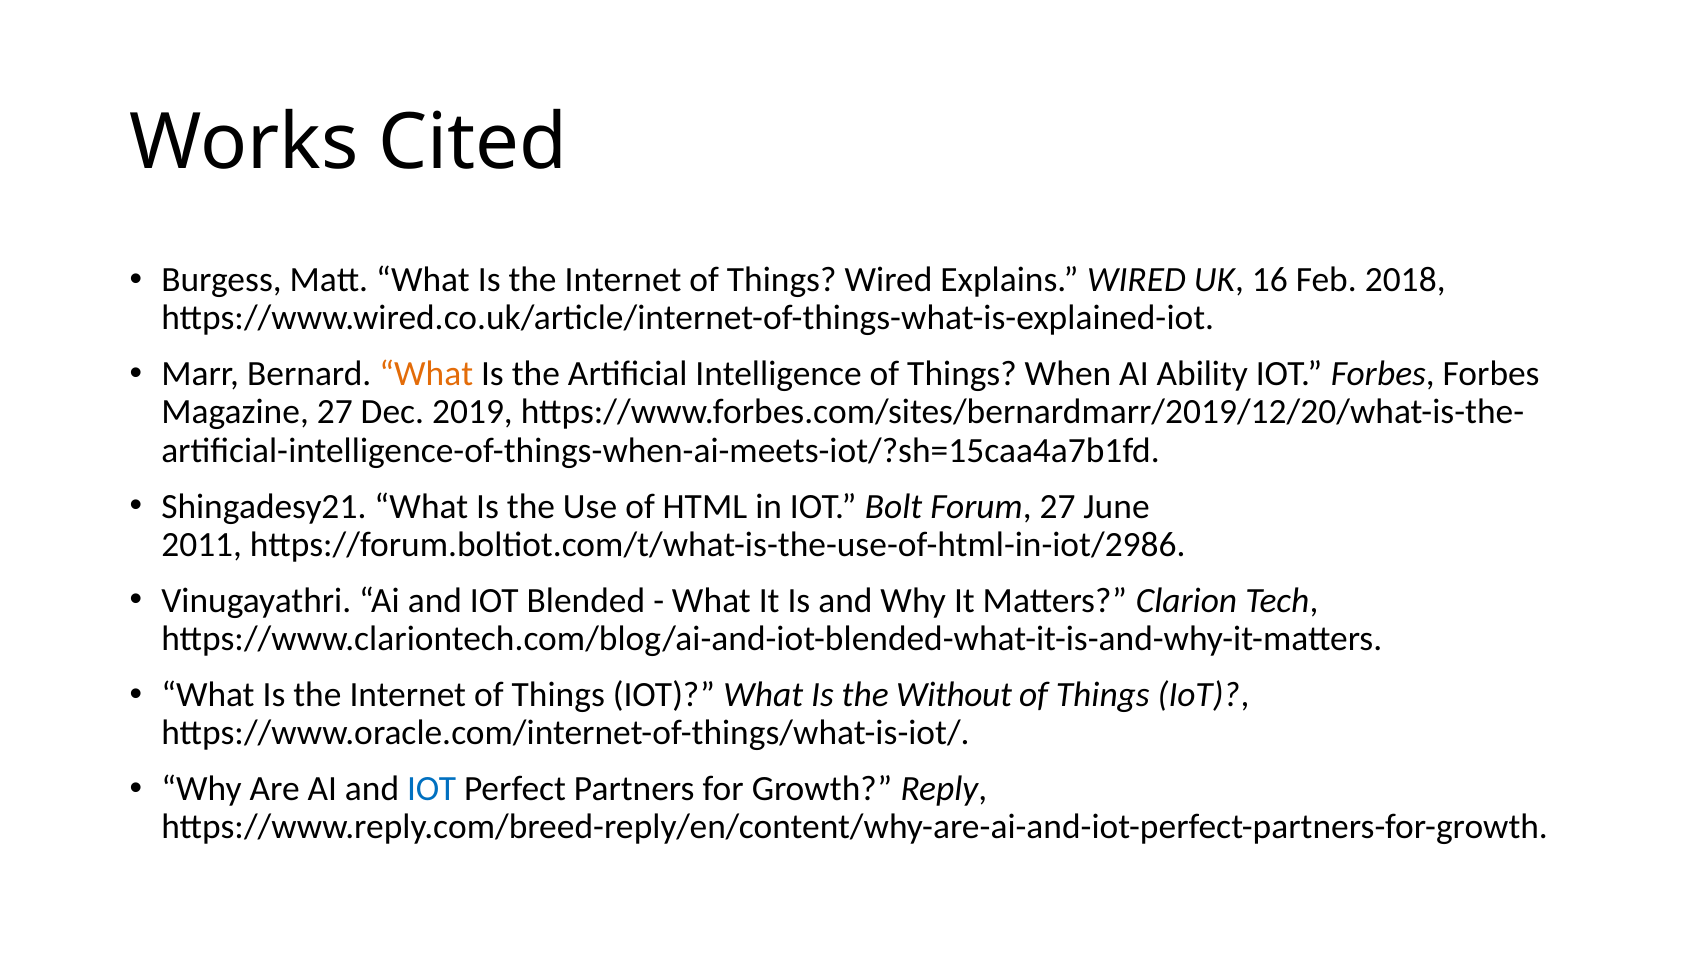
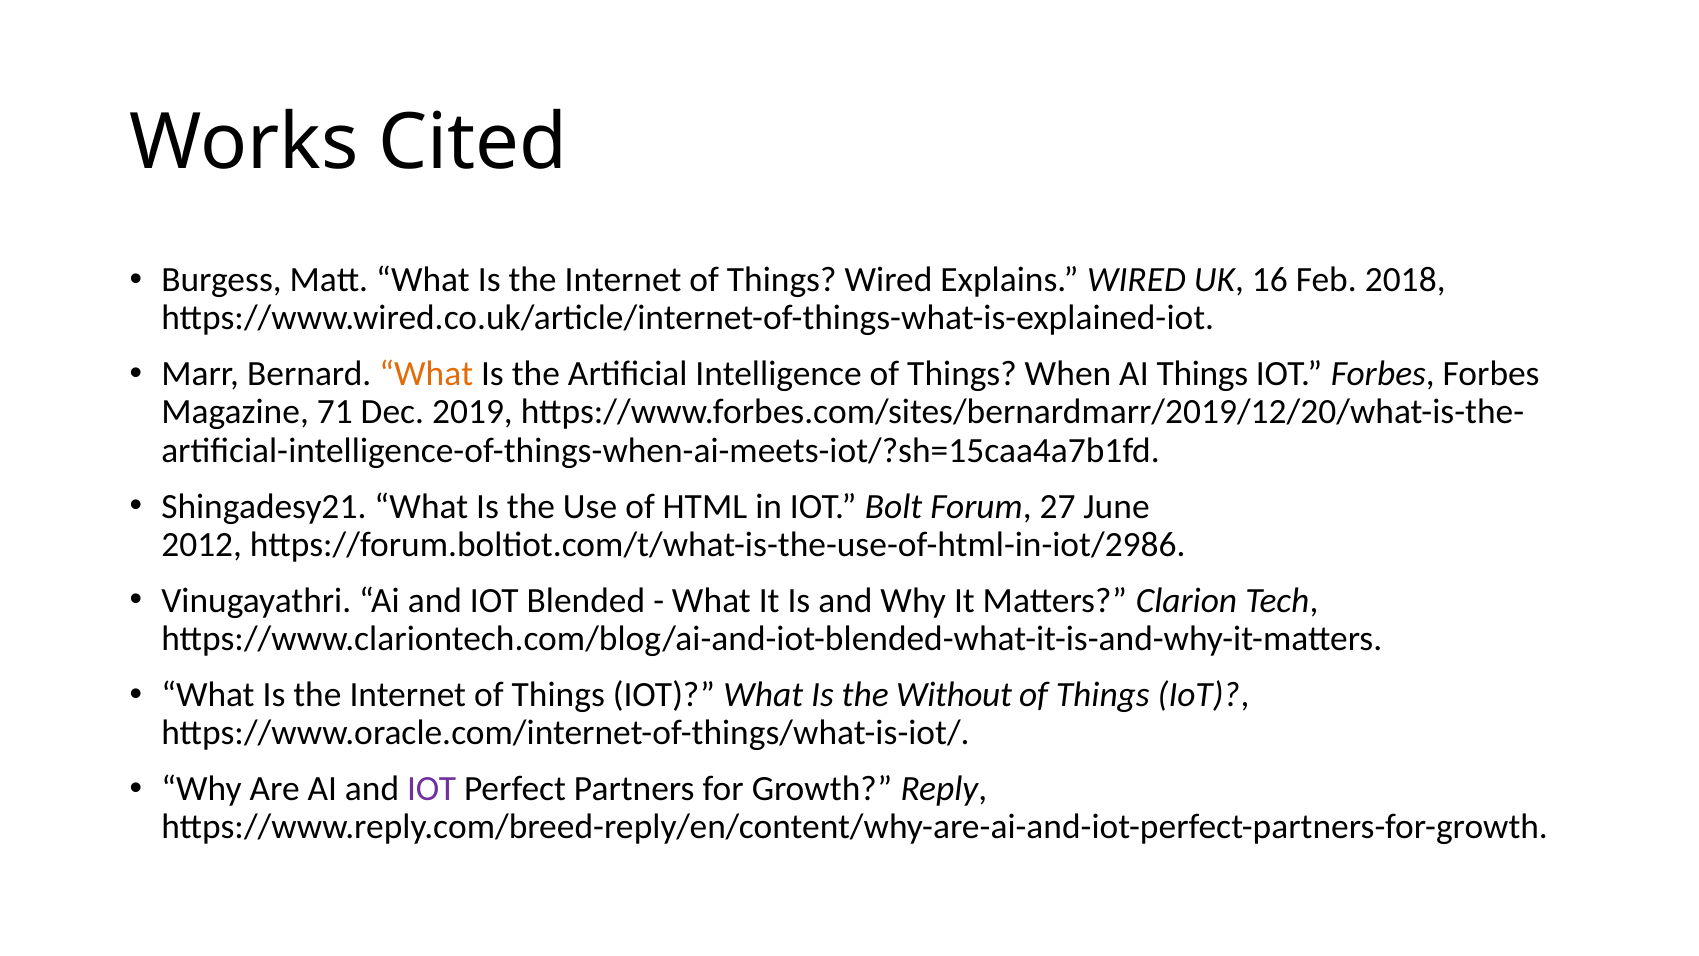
AI Ability: Ability -> Things
Magazine 27: 27 -> 71
2011: 2011 -> 2012
IOT at (432, 789) colour: blue -> purple
